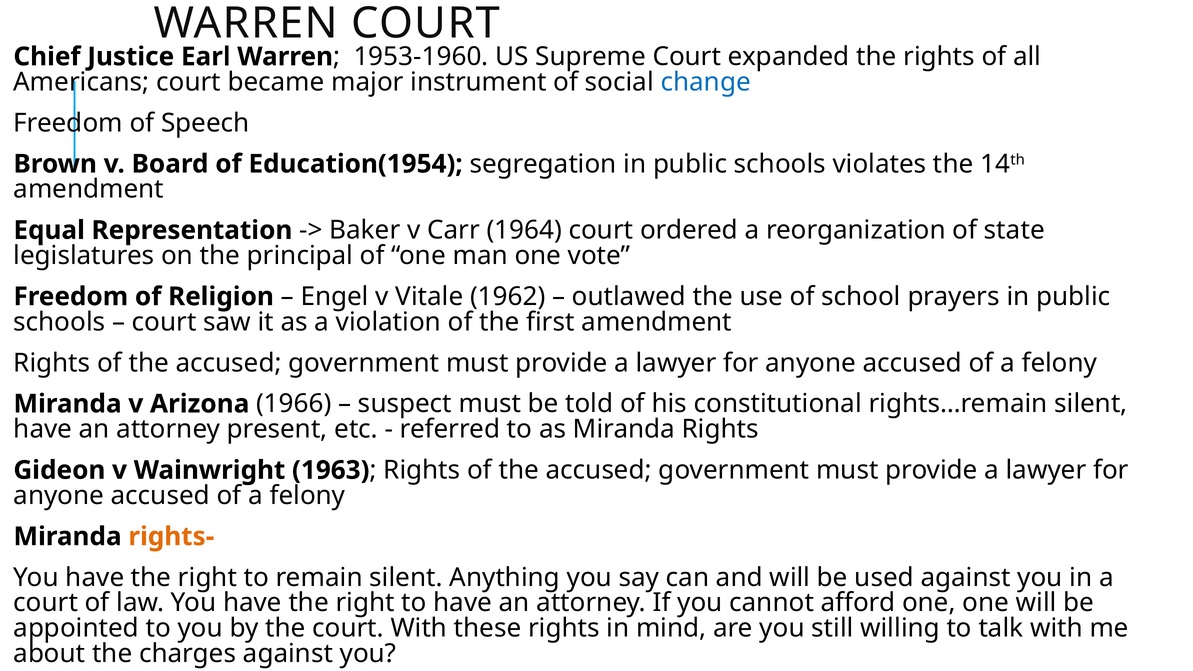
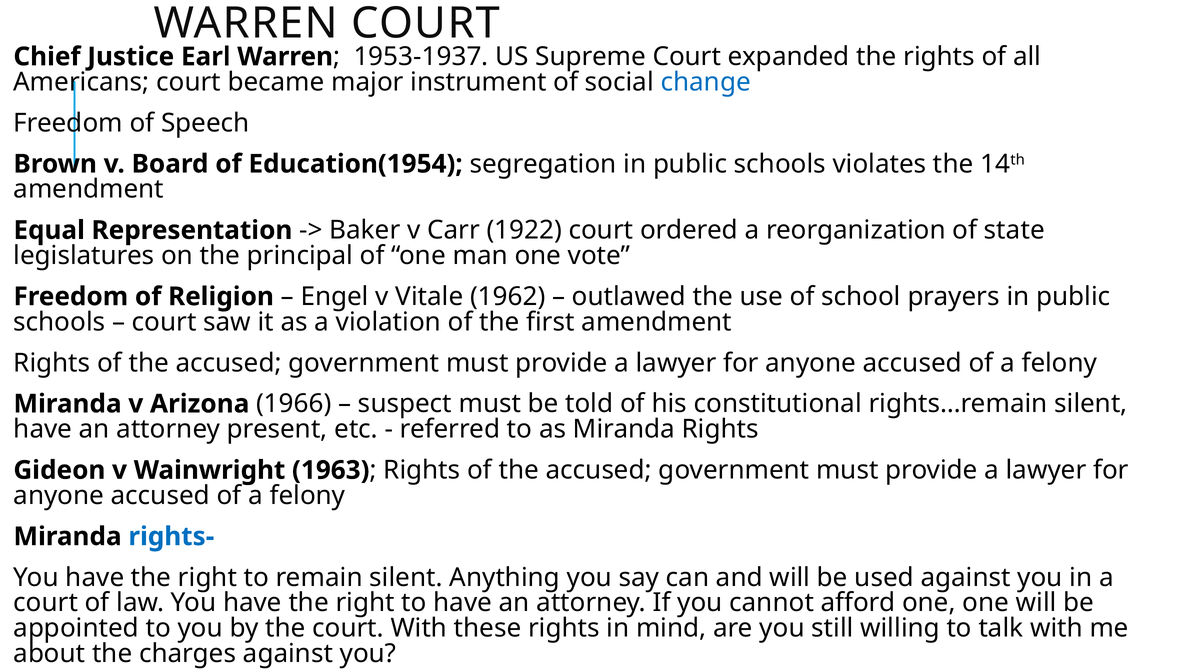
1953-1960: 1953-1960 -> 1953-1937
1964: 1964 -> 1922
rights- colour: orange -> blue
